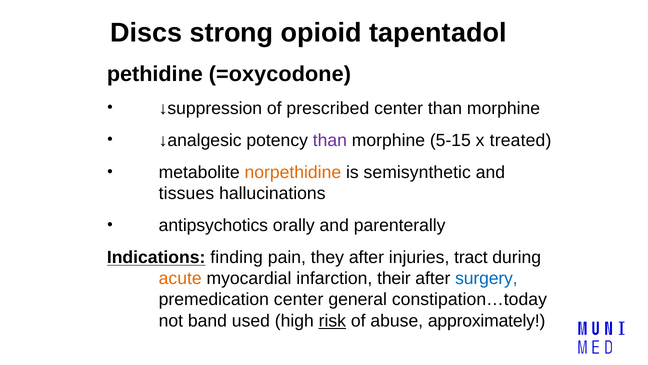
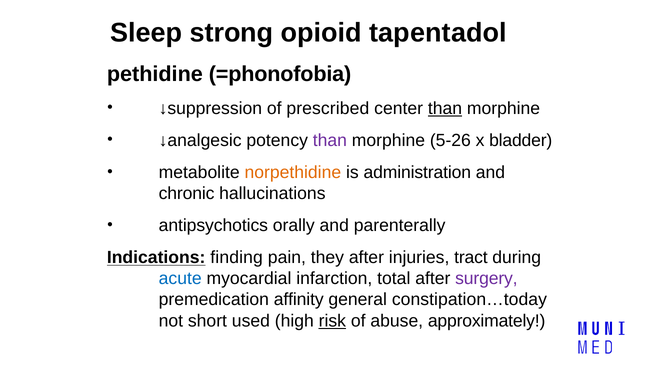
Discs: Discs -> Sleep
=oxycodone: =oxycodone -> =phonofobia
than at (445, 108) underline: none -> present
5-15: 5-15 -> 5-26
treated: treated -> bladder
semisynthetic: semisynthetic -> administration
tissues: tissues -> chronic
acute colour: orange -> blue
their: their -> total
surgery colour: blue -> purple
premedication center: center -> affinity
band: band -> short
